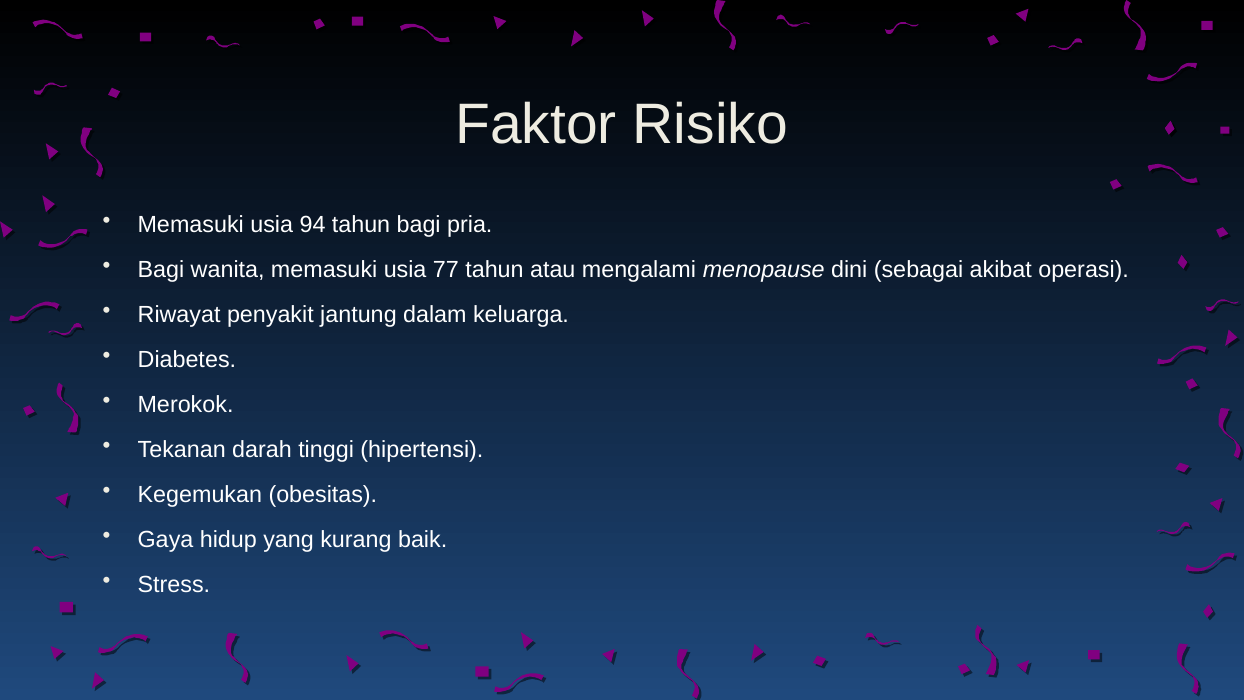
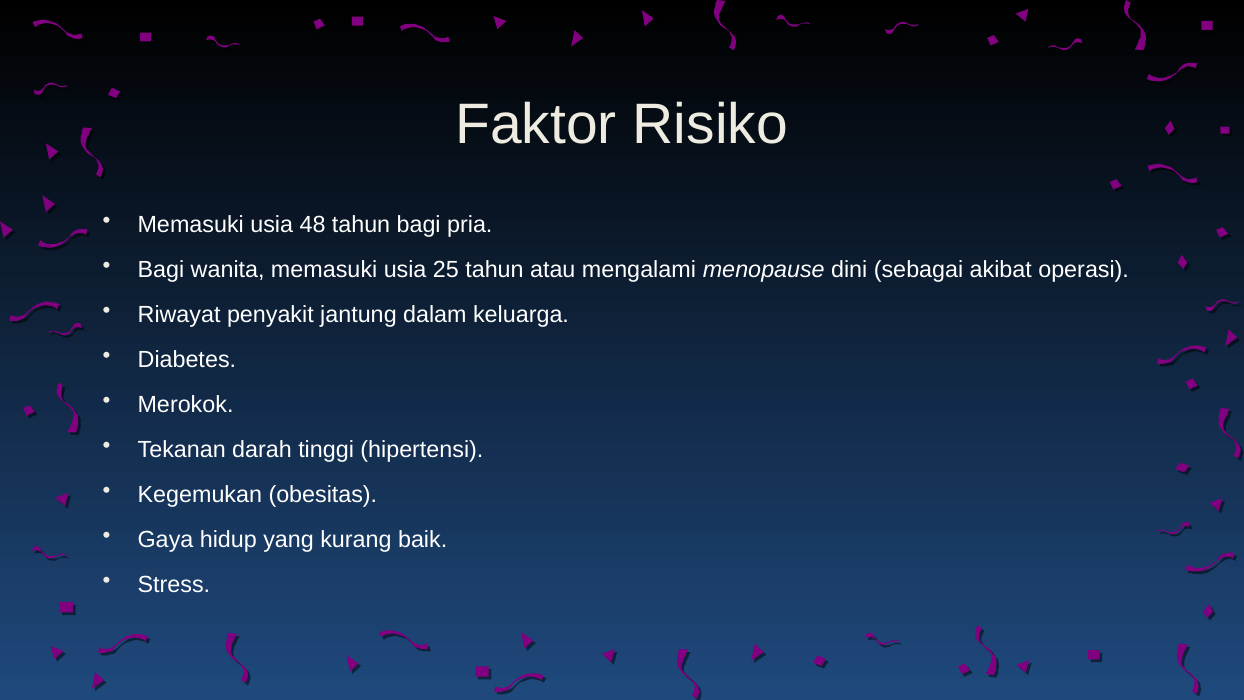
94: 94 -> 48
77: 77 -> 25
